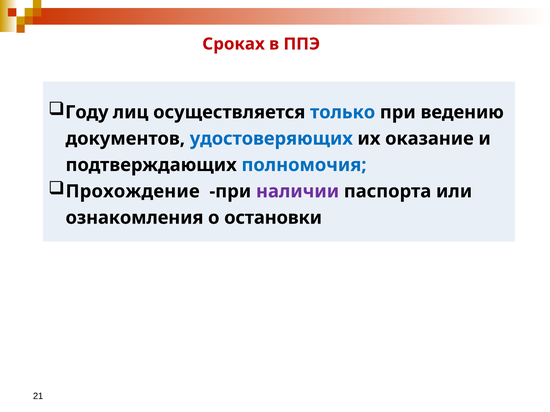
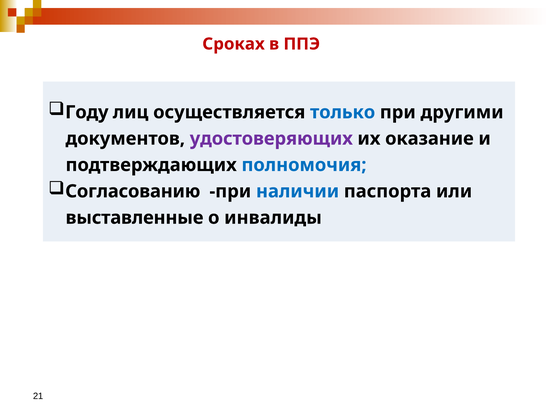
ведению: ведению -> другими
удостоверяющих colour: blue -> purple
Прохождение: Прохождение -> Согласованию
наличии colour: purple -> blue
ознакомления: ознакомления -> выставленные
остановки: остановки -> инвалиды
